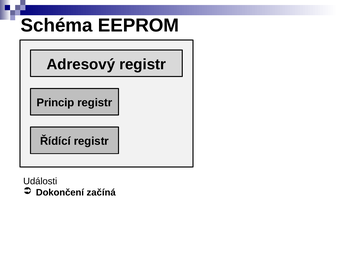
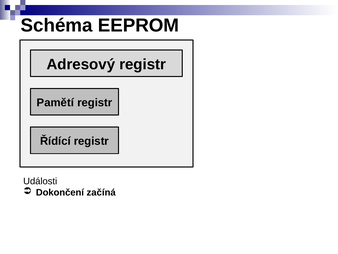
Princip: Princip -> Pamětí
